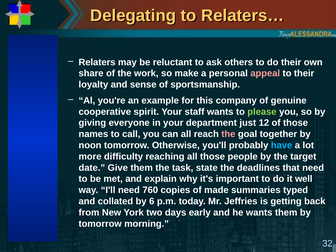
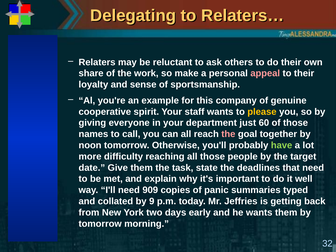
please colour: light green -> yellow
12: 12 -> 60
have colour: light blue -> light green
760: 760 -> 909
made: made -> panic
6: 6 -> 9
